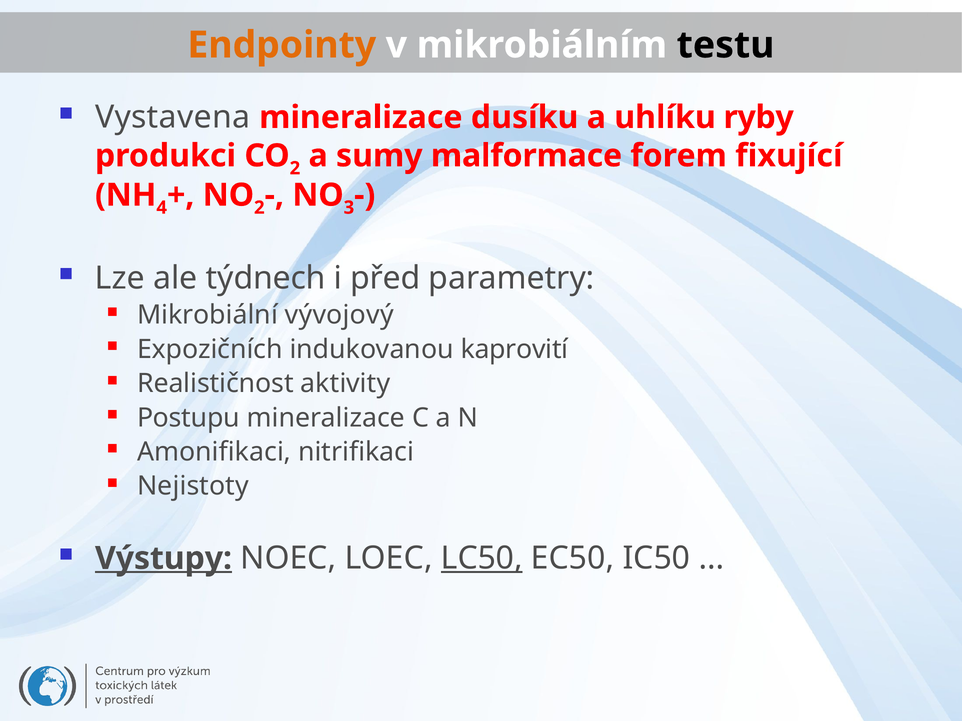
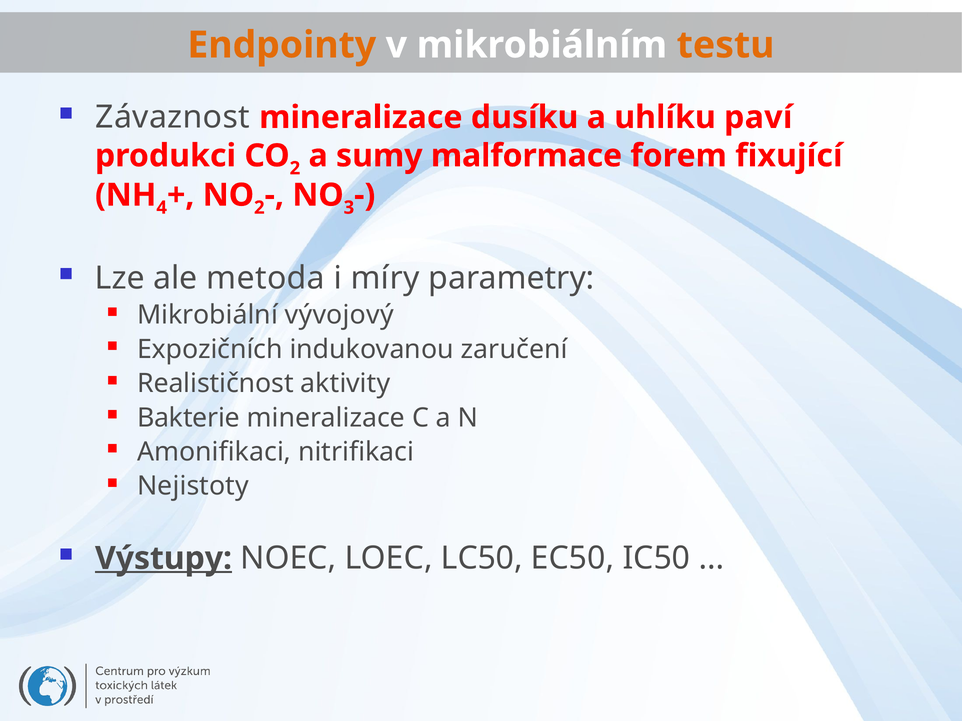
testu colour: black -> orange
Vystavena: Vystavena -> Závaznost
ryby: ryby -> paví
týdnech: týdnech -> metoda
před: před -> míry
kaprovití: kaprovití -> zaručení
Postupu: Postupu -> Bakterie
LC50 underline: present -> none
